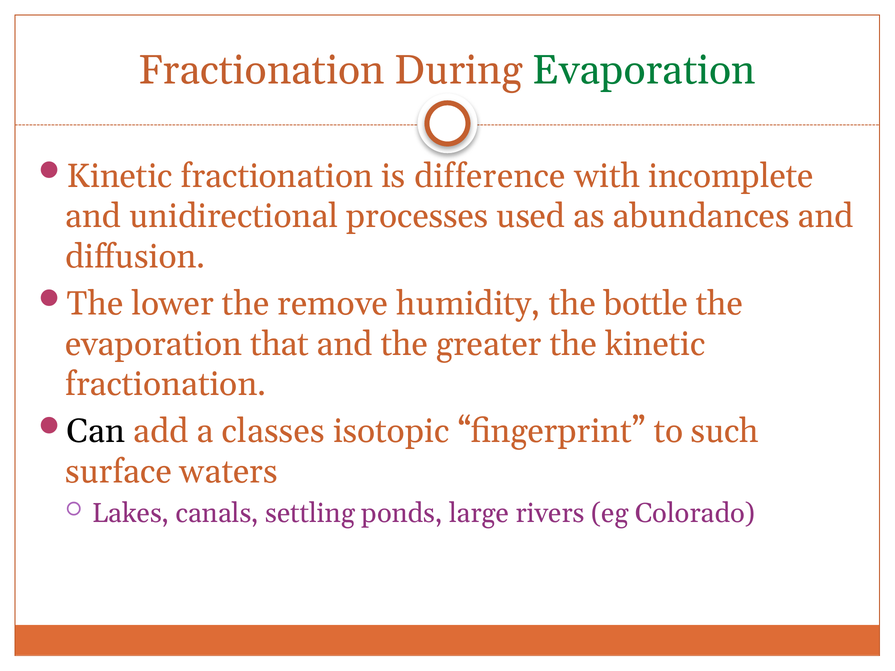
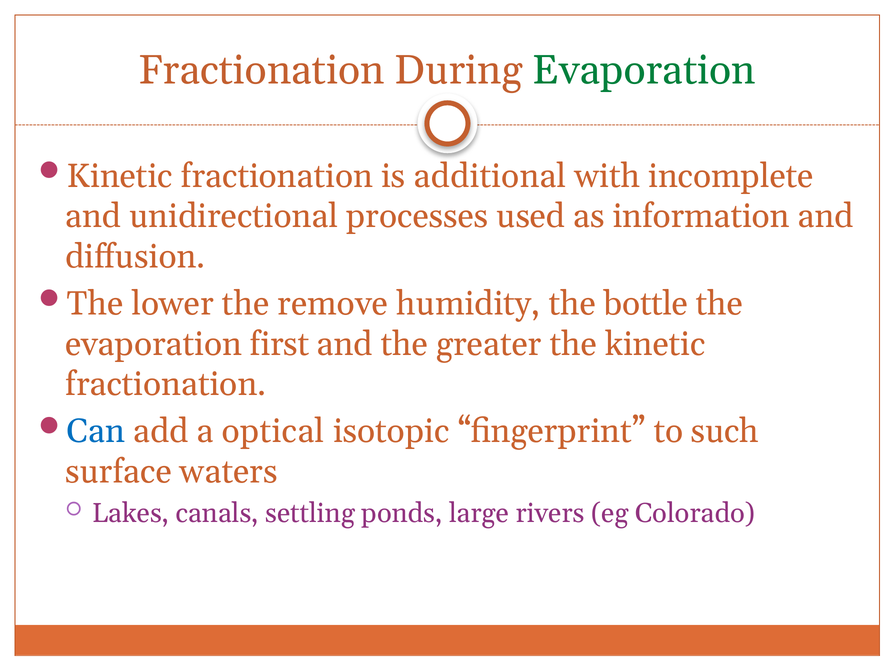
difference: difference -> additional
abundances: abundances -> information
that: that -> first
Can colour: black -> blue
classes: classes -> optical
